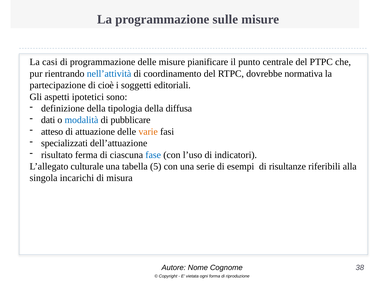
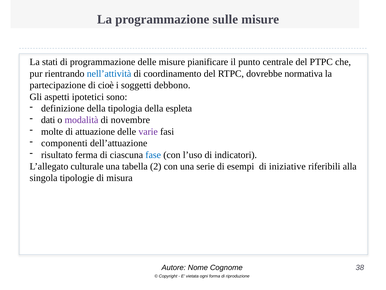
casi: casi -> stati
editoriali: editoriali -> debbono
diffusa: diffusa -> espleta
modalità colour: blue -> purple
pubblicare: pubblicare -> novembre
atteso: atteso -> molte
varie colour: orange -> purple
specializzati: specializzati -> componenti
5: 5 -> 2
risultanze: risultanze -> iniziative
incarichi: incarichi -> tipologie
